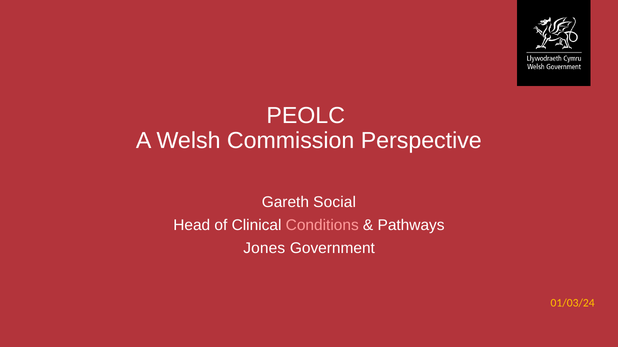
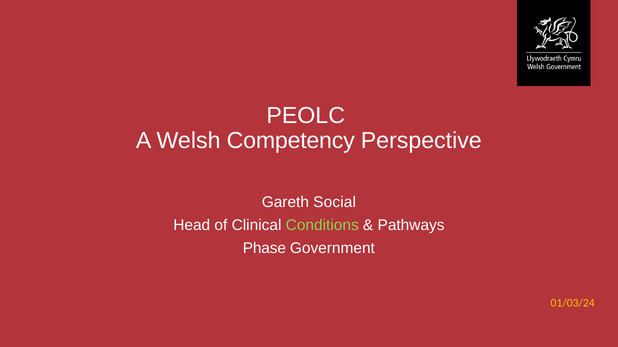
Commission: Commission -> Competency
Conditions colour: pink -> light green
Jones: Jones -> Phase
